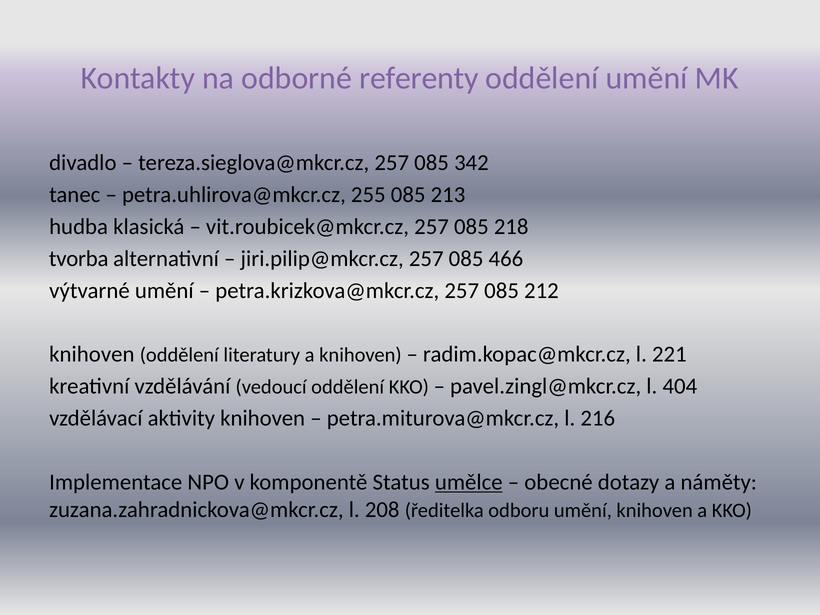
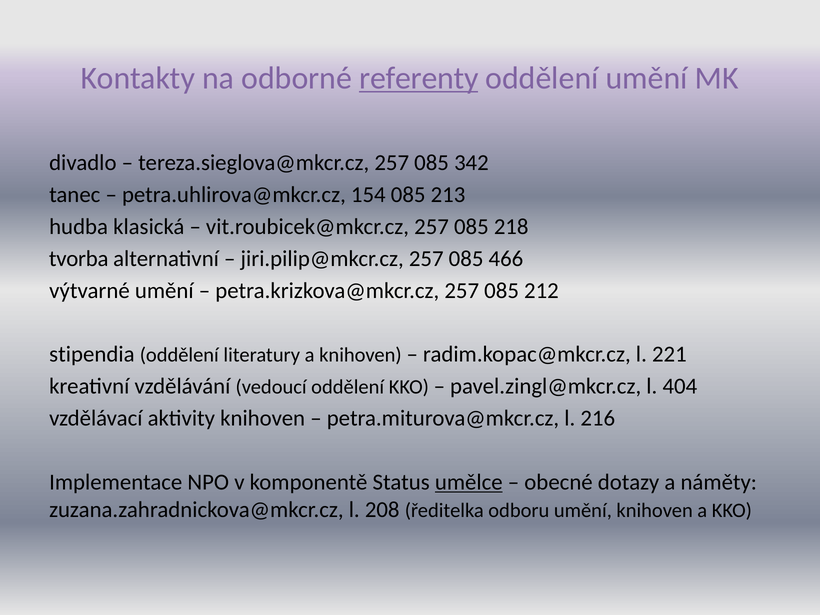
referenty underline: none -> present
255: 255 -> 154
knihoven at (92, 354): knihoven -> stipendia
